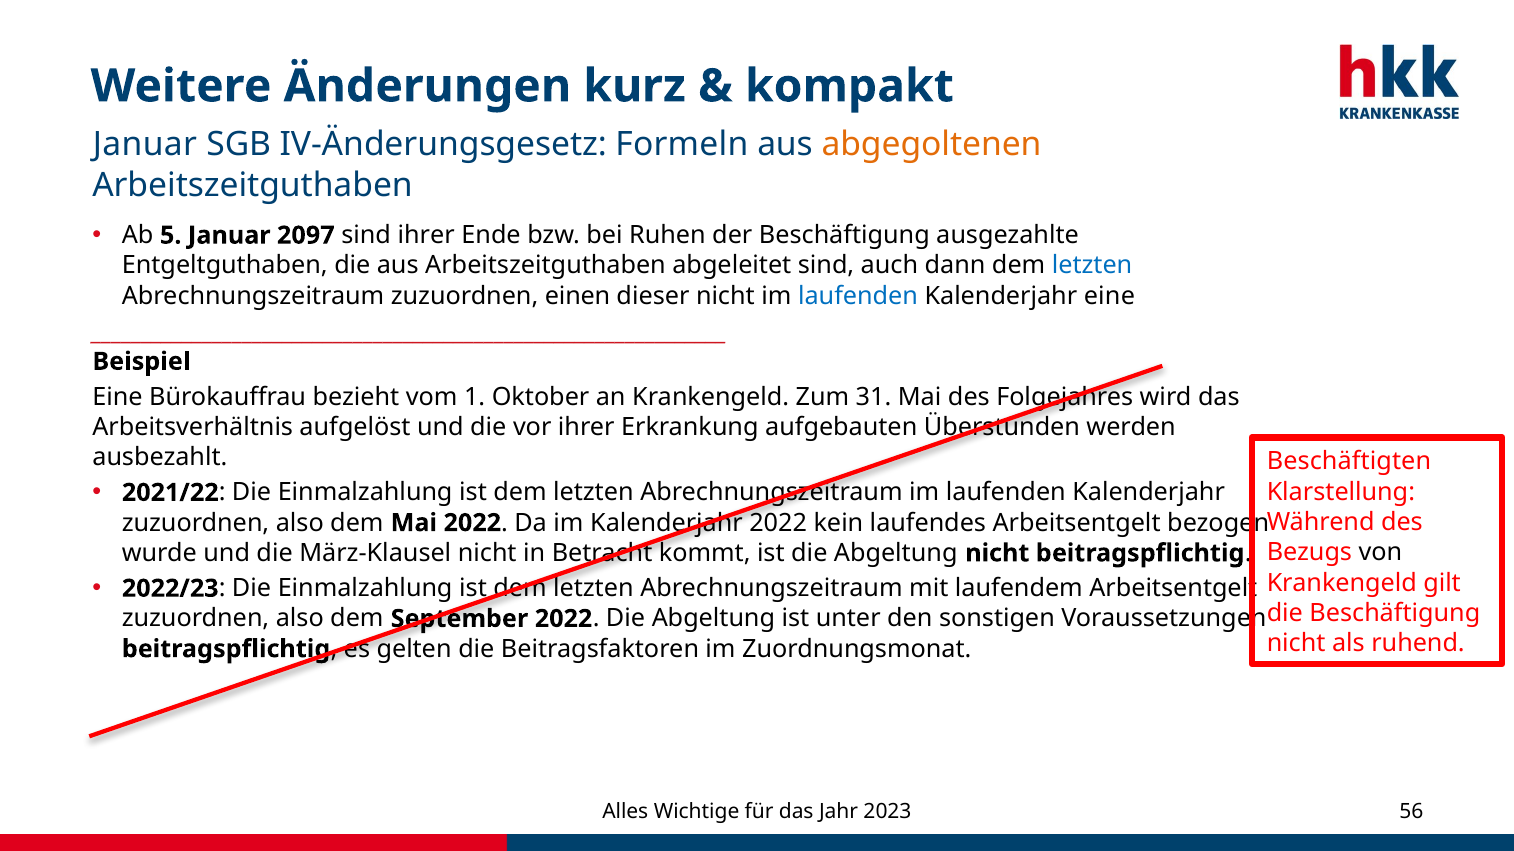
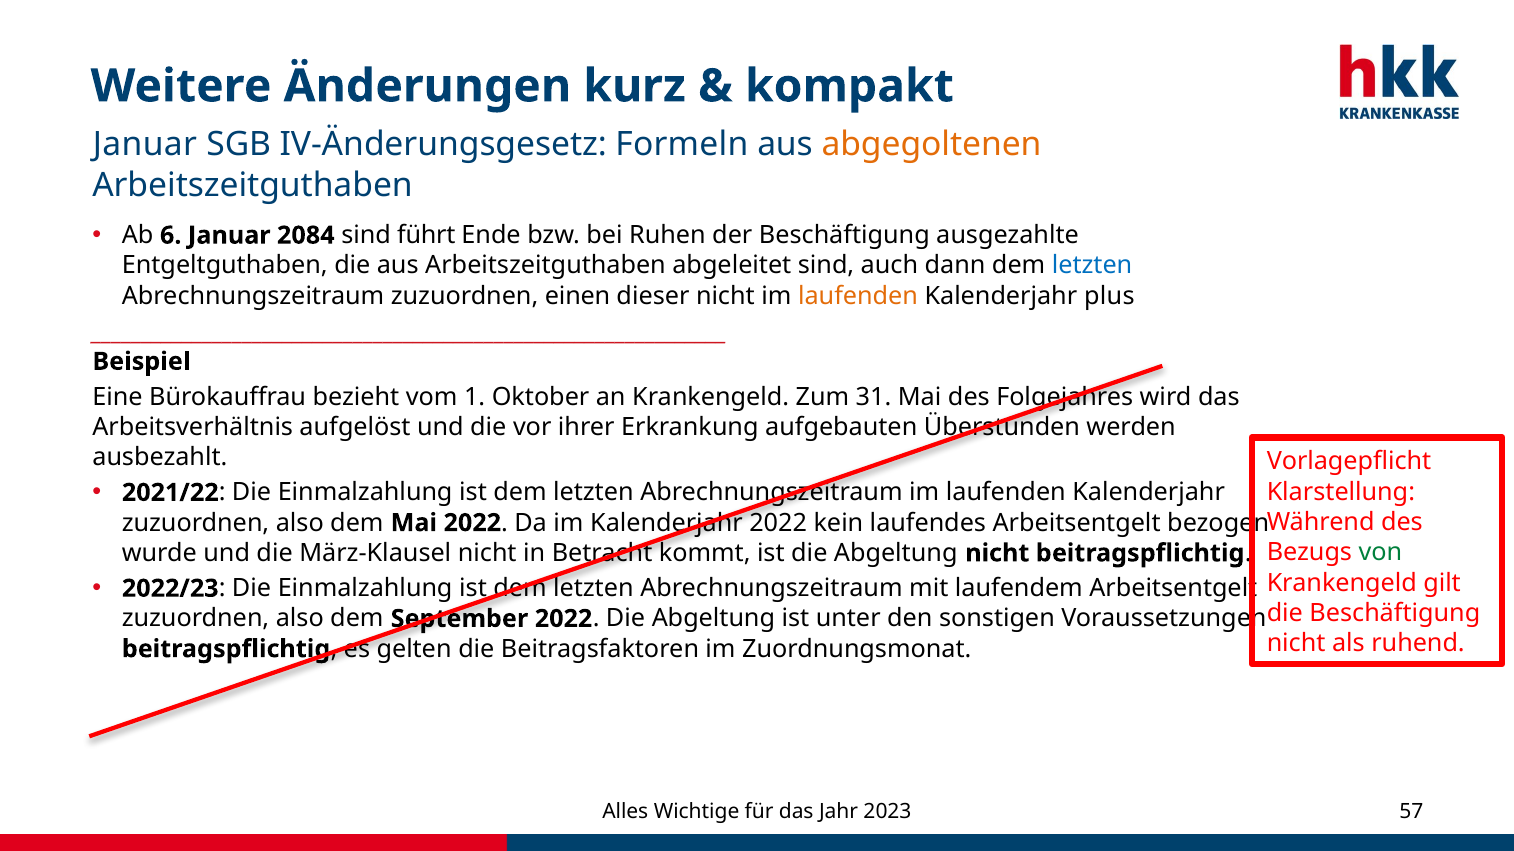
5: 5 -> 6
2097: 2097 -> 2084
sind ihrer: ihrer -> führt
laufenden at (858, 296) colour: blue -> orange
Kalenderjahr eine: eine -> plus
Beschäftigten: Beschäftigten -> Vorlagepflicht
von colour: black -> green
56: 56 -> 57
